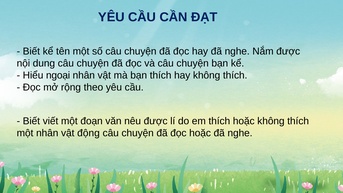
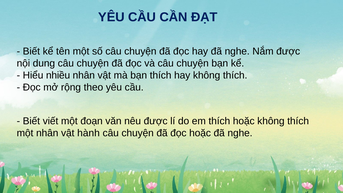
ngoại: ngoại -> nhiều
động: động -> hành
